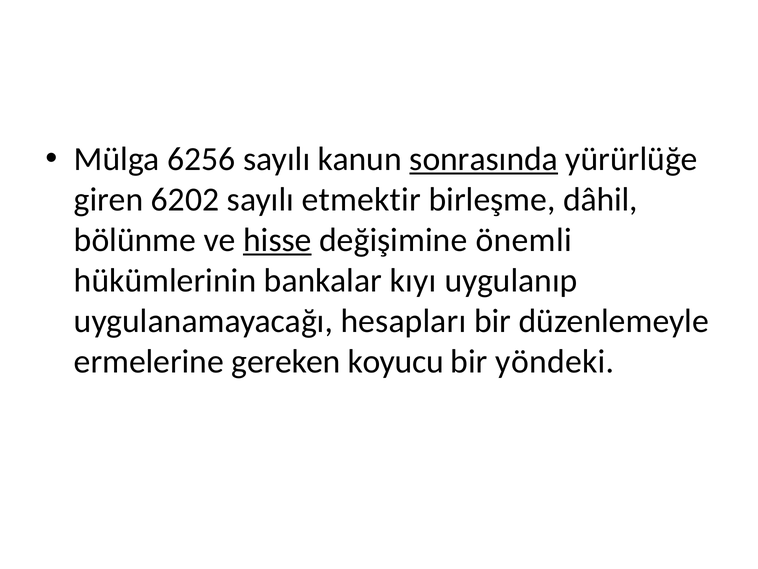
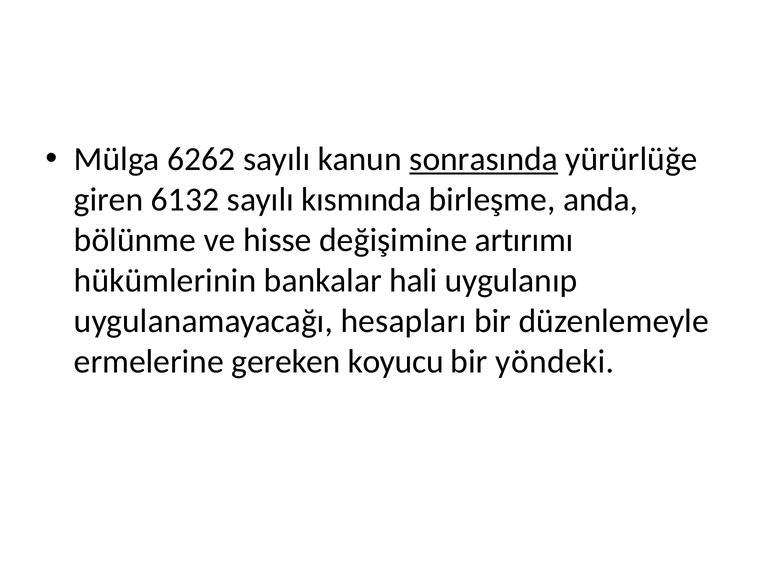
6256: 6256 -> 6262
6202: 6202 -> 6132
etmektir: etmektir -> kısmında
dâhil: dâhil -> anda
hisse underline: present -> none
önemli: önemli -> artırımı
kıyı: kıyı -> hali
